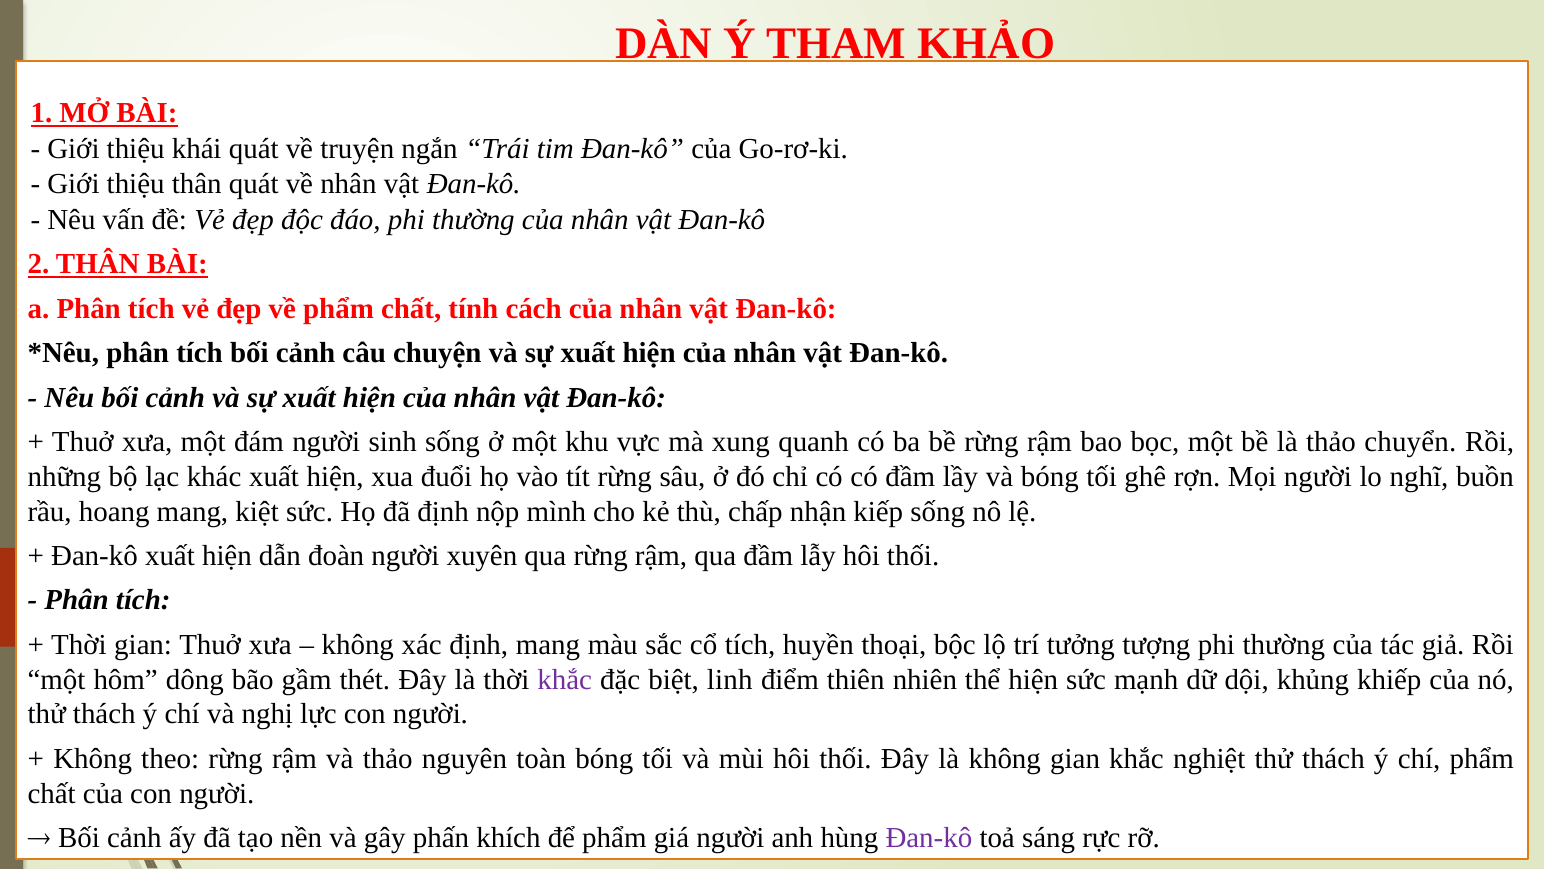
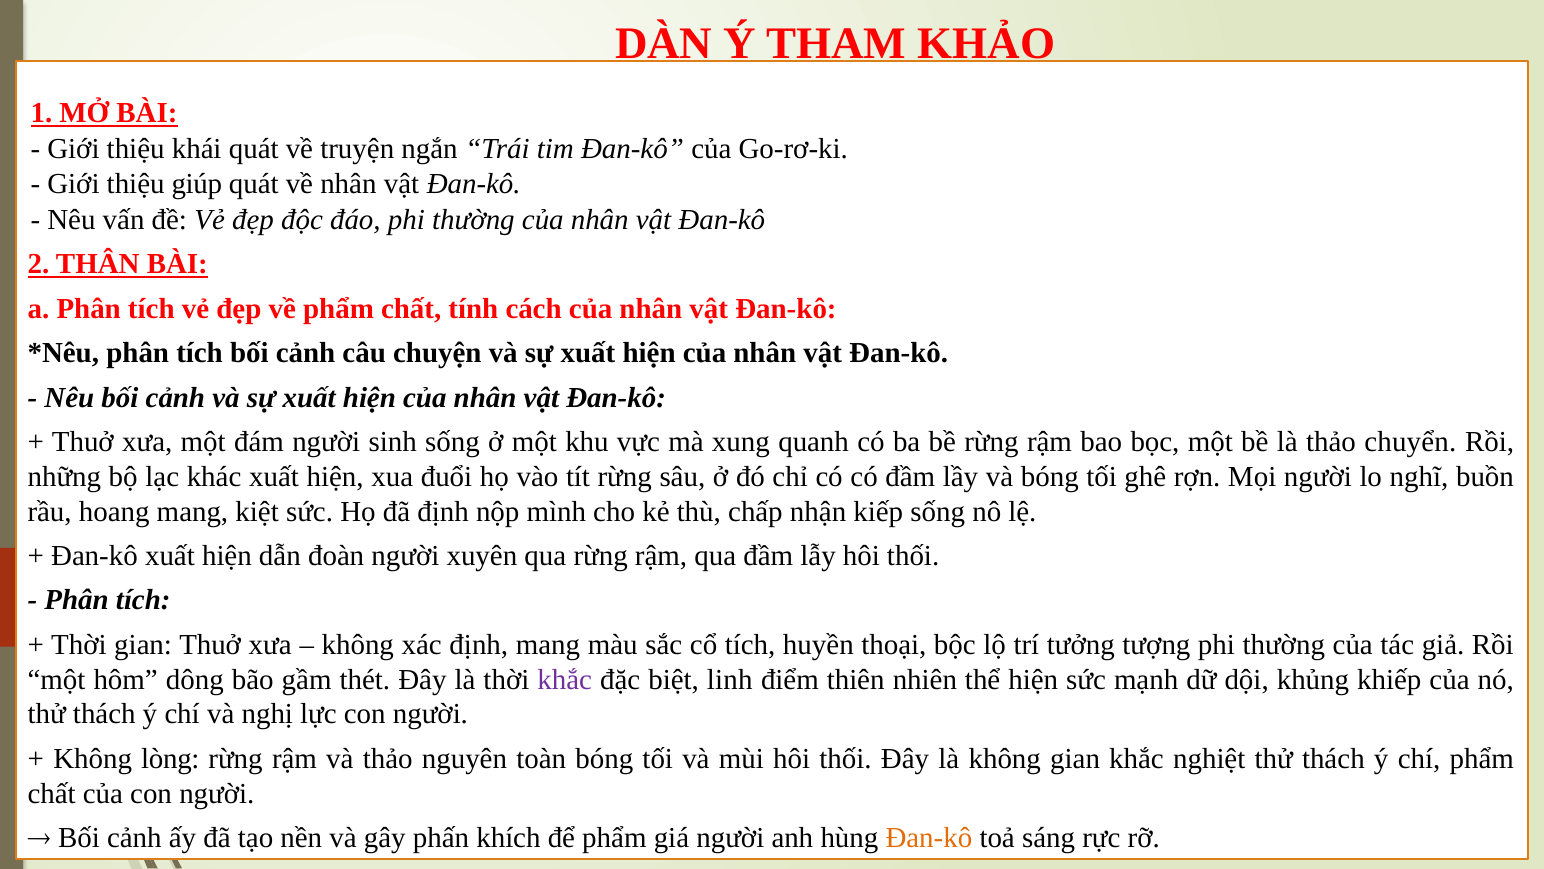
thiệu thân: thân -> giúp
theo: theo -> lòng
Đan-kô at (929, 838) colour: purple -> orange
